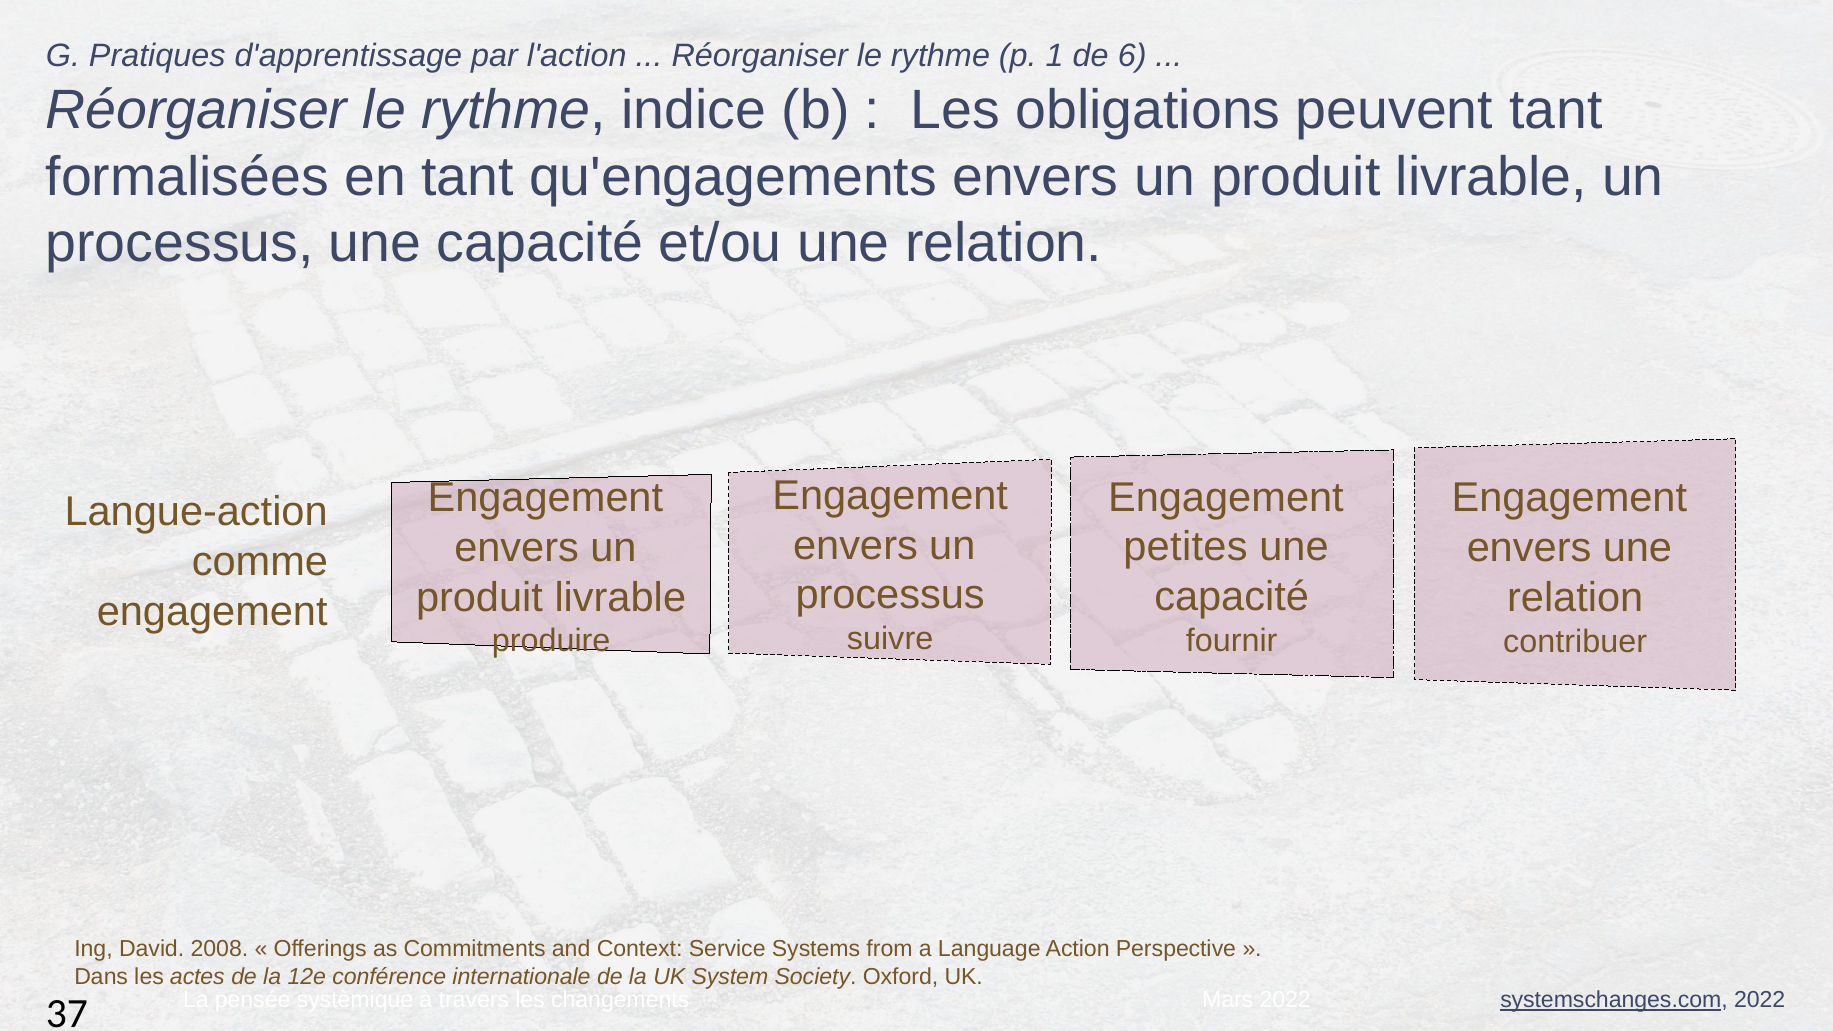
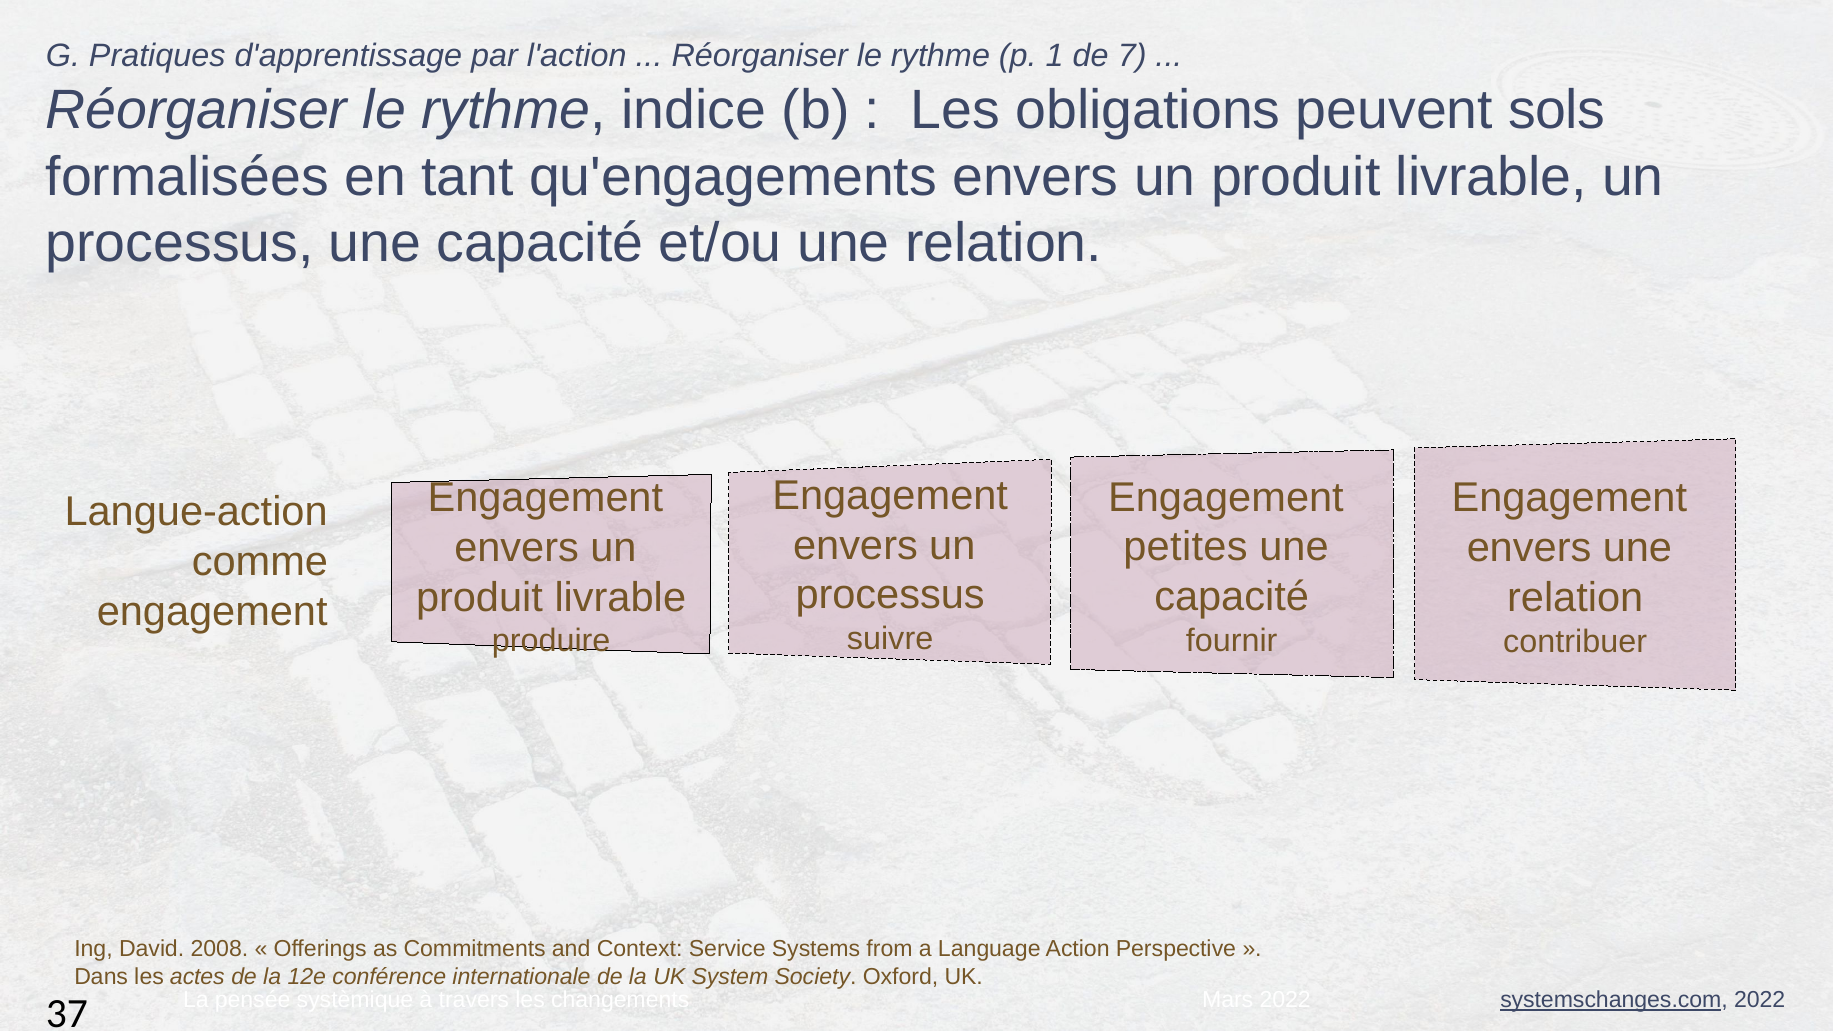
6: 6 -> 7
peuvent tant: tant -> sols
